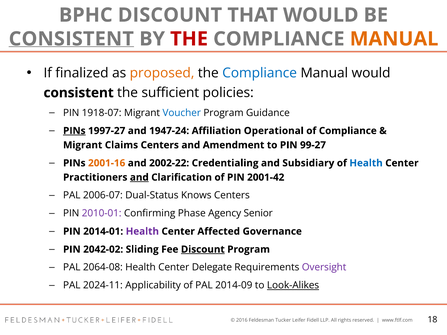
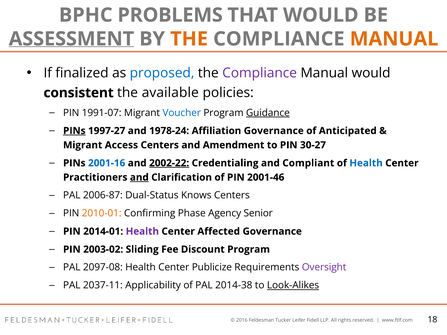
BPHC DISCOUNT: DISCOUNT -> PROBLEMS
CONSISTENT at (71, 39): CONSISTENT -> ASSESSMENT
THE at (189, 39) colour: red -> orange
proposed colour: orange -> blue
Compliance at (260, 73) colour: blue -> purple
sufficient: sufficient -> available
1918-07: 1918-07 -> 1991-07
Guidance underline: none -> present
1947-24: 1947-24 -> 1978-24
Affiliation Operational: Operational -> Governance
of Compliance: Compliance -> Anticipated
Claims: Claims -> Access
99-27: 99-27 -> 30-27
2001-16 colour: orange -> blue
2002-22 underline: none -> present
Subsidiary: Subsidiary -> Compliant
2001-42: 2001-42 -> 2001-46
2006-07: 2006-07 -> 2006-87
2010-01 colour: purple -> orange
2042-02: 2042-02 -> 2003-02
Discount at (203, 250) underline: present -> none
2064-08: 2064-08 -> 2097-08
Delegate: Delegate -> Publicize
2024-11: 2024-11 -> 2037-11
2014-09: 2014-09 -> 2014-38
